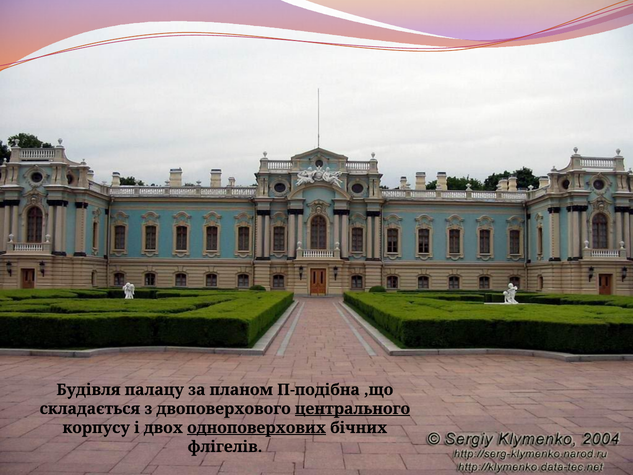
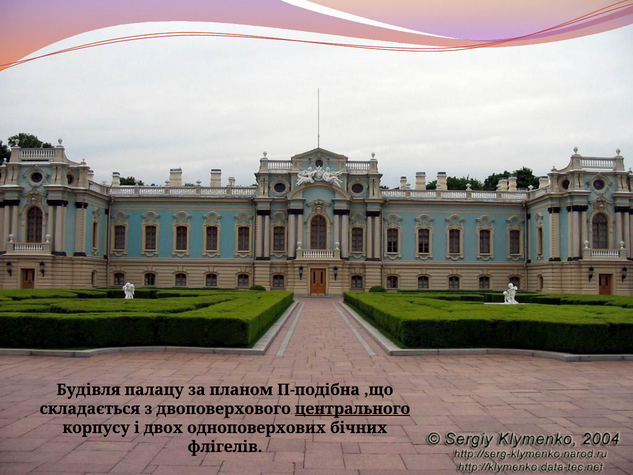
одноповерхових underline: present -> none
